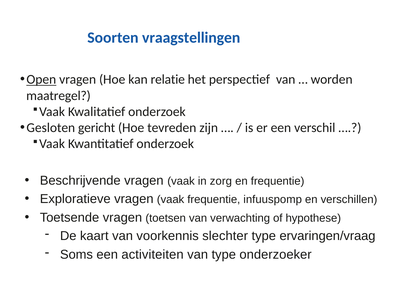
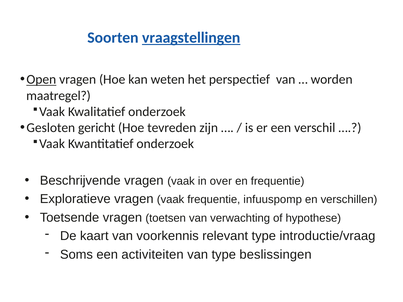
vraagstellingen underline: none -> present
relatie: relatie -> weten
zorg: zorg -> over
slechter: slechter -> relevant
ervaringen/vraag: ervaringen/vraag -> introductie/vraag
onderzoeker: onderzoeker -> beslissingen
